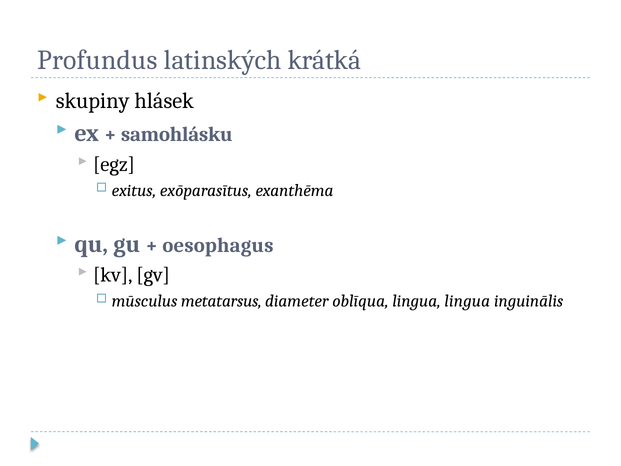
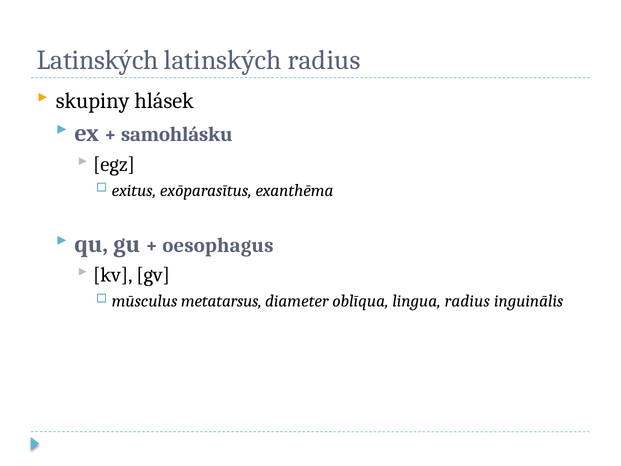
Profundus at (97, 60): Profundus -> Latinských
latinských krátká: krátká -> radius
lingua lingua: lingua -> radius
